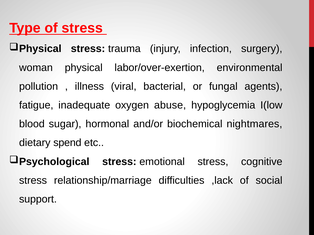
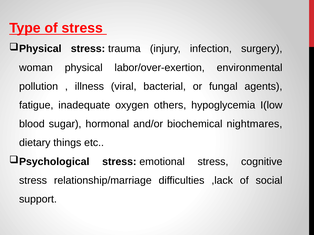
abuse: abuse -> others
spend: spend -> things
